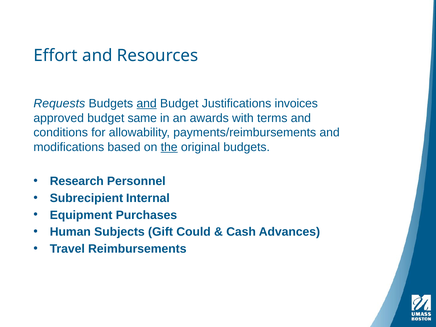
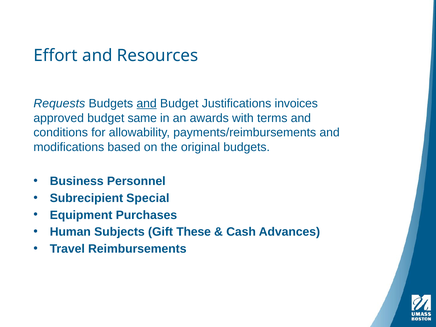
the underline: present -> none
Research: Research -> Business
Internal: Internal -> Special
Could: Could -> These
